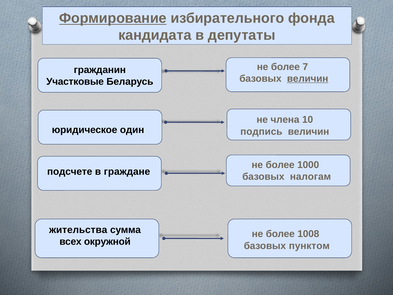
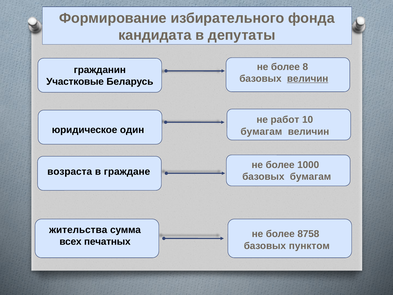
Формирование underline: present -> none
7: 7 -> 8
члена: члена -> работ
подпись at (261, 131): подпись -> бумагам
подсчете: подсчете -> возраста
базовых налогам: налогам -> бумагам
1008: 1008 -> 8758
окружной: окружной -> печатных
